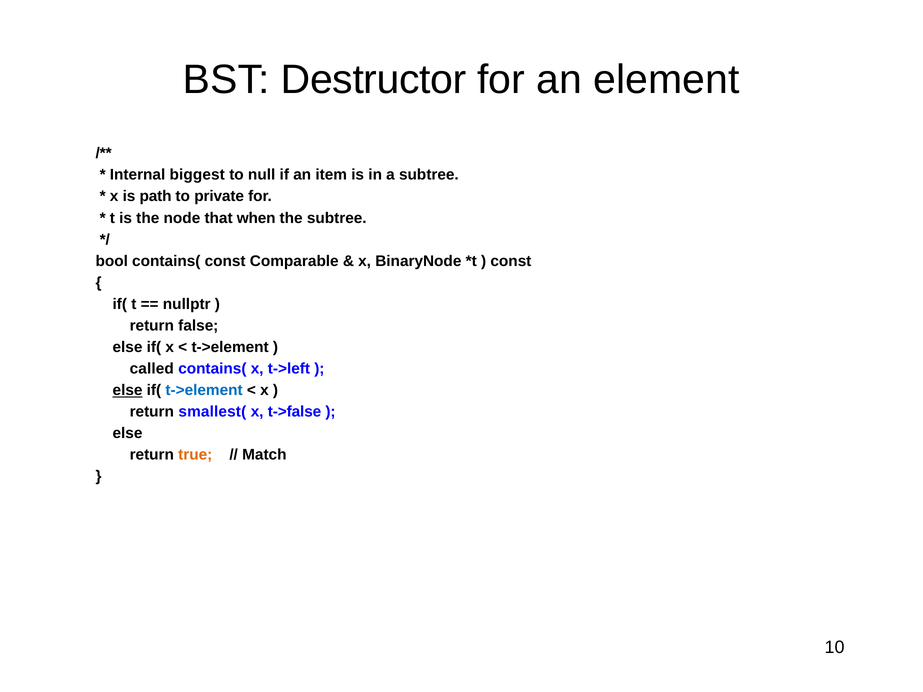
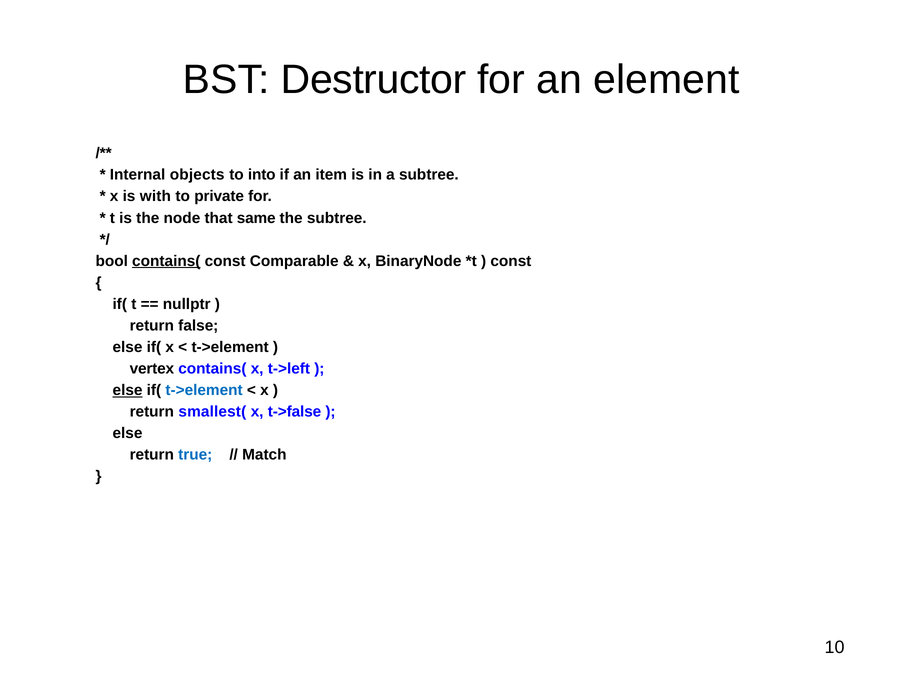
biggest: biggest -> objects
null: null -> into
path: path -> with
when: when -> same
contains( at (166, 261) underline: none -> present
called: called -> vertex
true colour: orange -> blue
